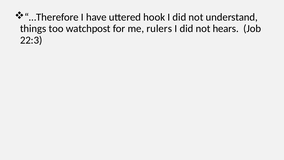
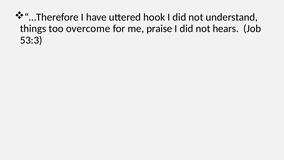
watchpost: watchpost -> overcome
rulers: rulers -> praise
22:3: 22:3 -> 53:3
